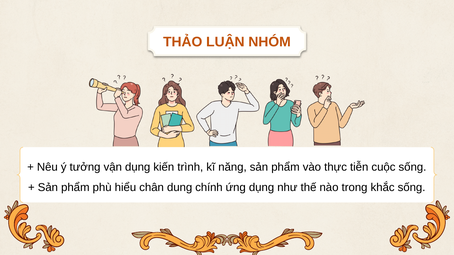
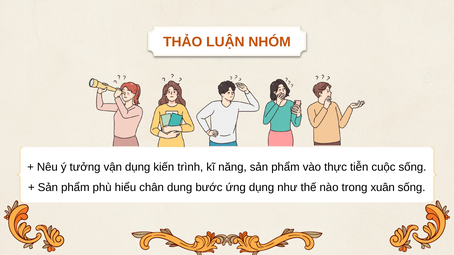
chính: chính -> bước
khắc: khắc -> xuân
